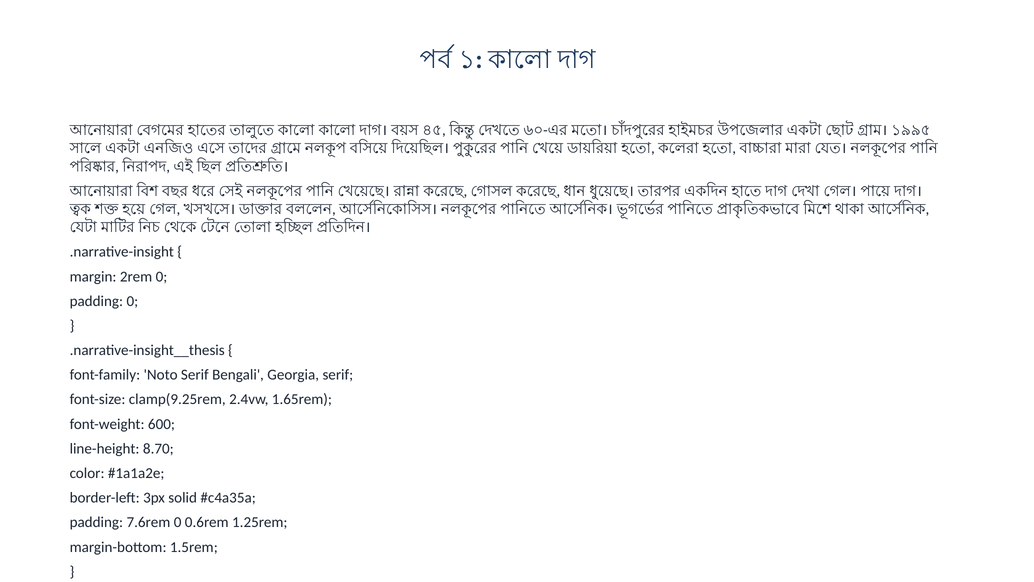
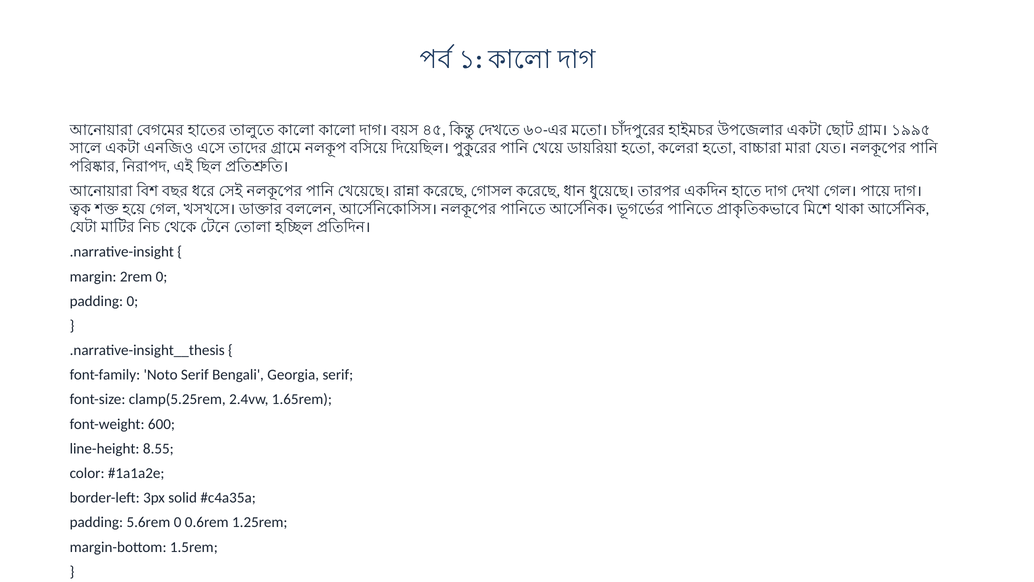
clamp(9.25rem: clamp(9.25rem -> clamp(5.25rem
8.70: 8.70 -> 8.55
7.6rem: 7.6rem -> 5.6rem
